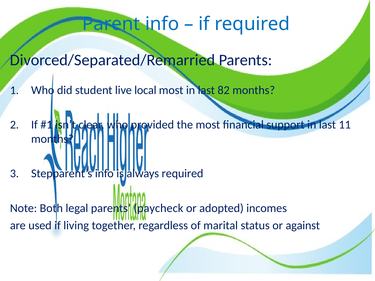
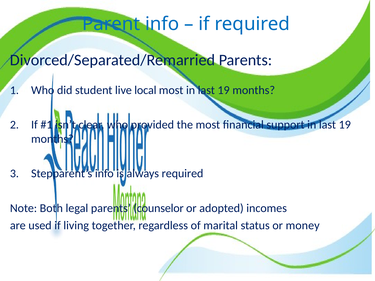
most in last 82: 82 -> 19
support in last 11: 11 -> 19
paycheck: paycheck -> counselor
against: against -> money
